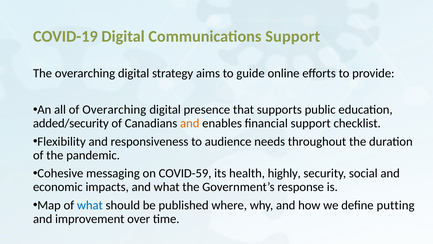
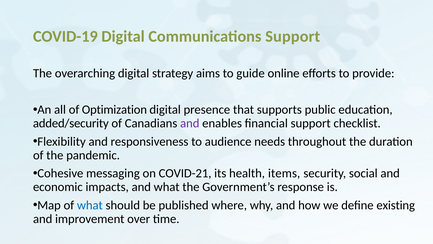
of Overarching: Overarching -> Optimization
and at (190, 123) colour: orange -> purple
COVID-59: COVID-59 -> COVID-21
highly: highly -> items
putting: putting -> existing
